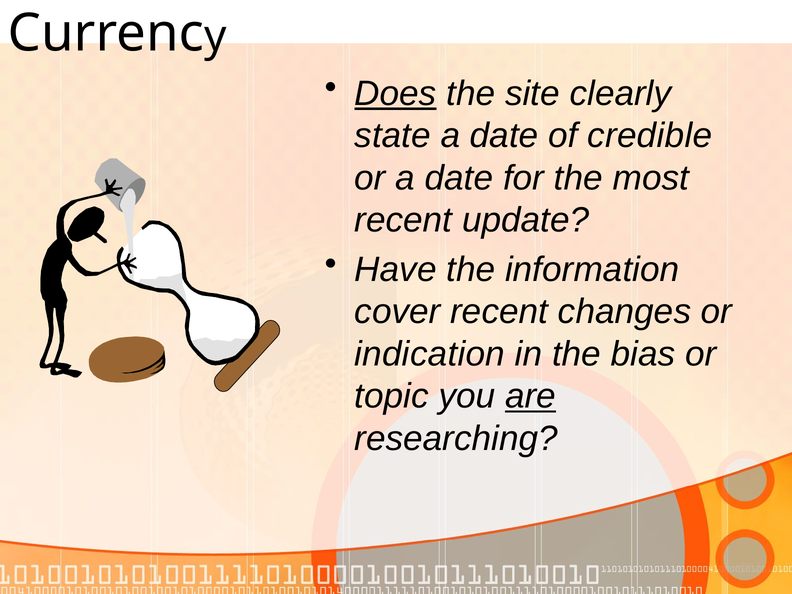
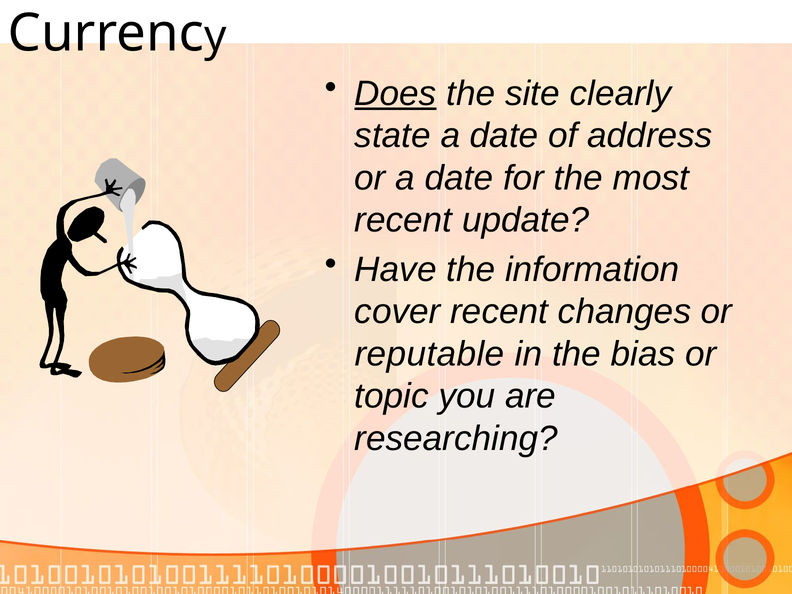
credible: credible -> address
indication: indication -> reputable
are underline: present -> none
